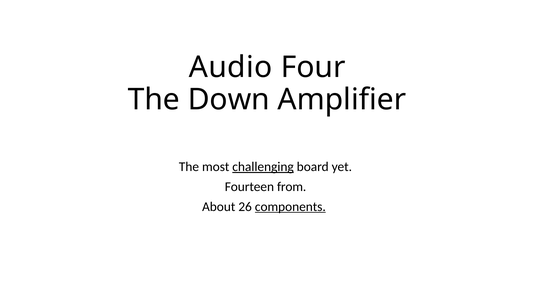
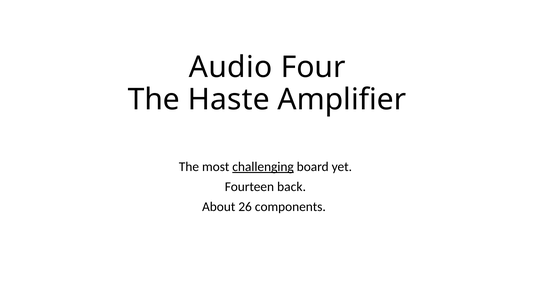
Down: Down -> Haste
from: from -> back
components underline: present -> none
